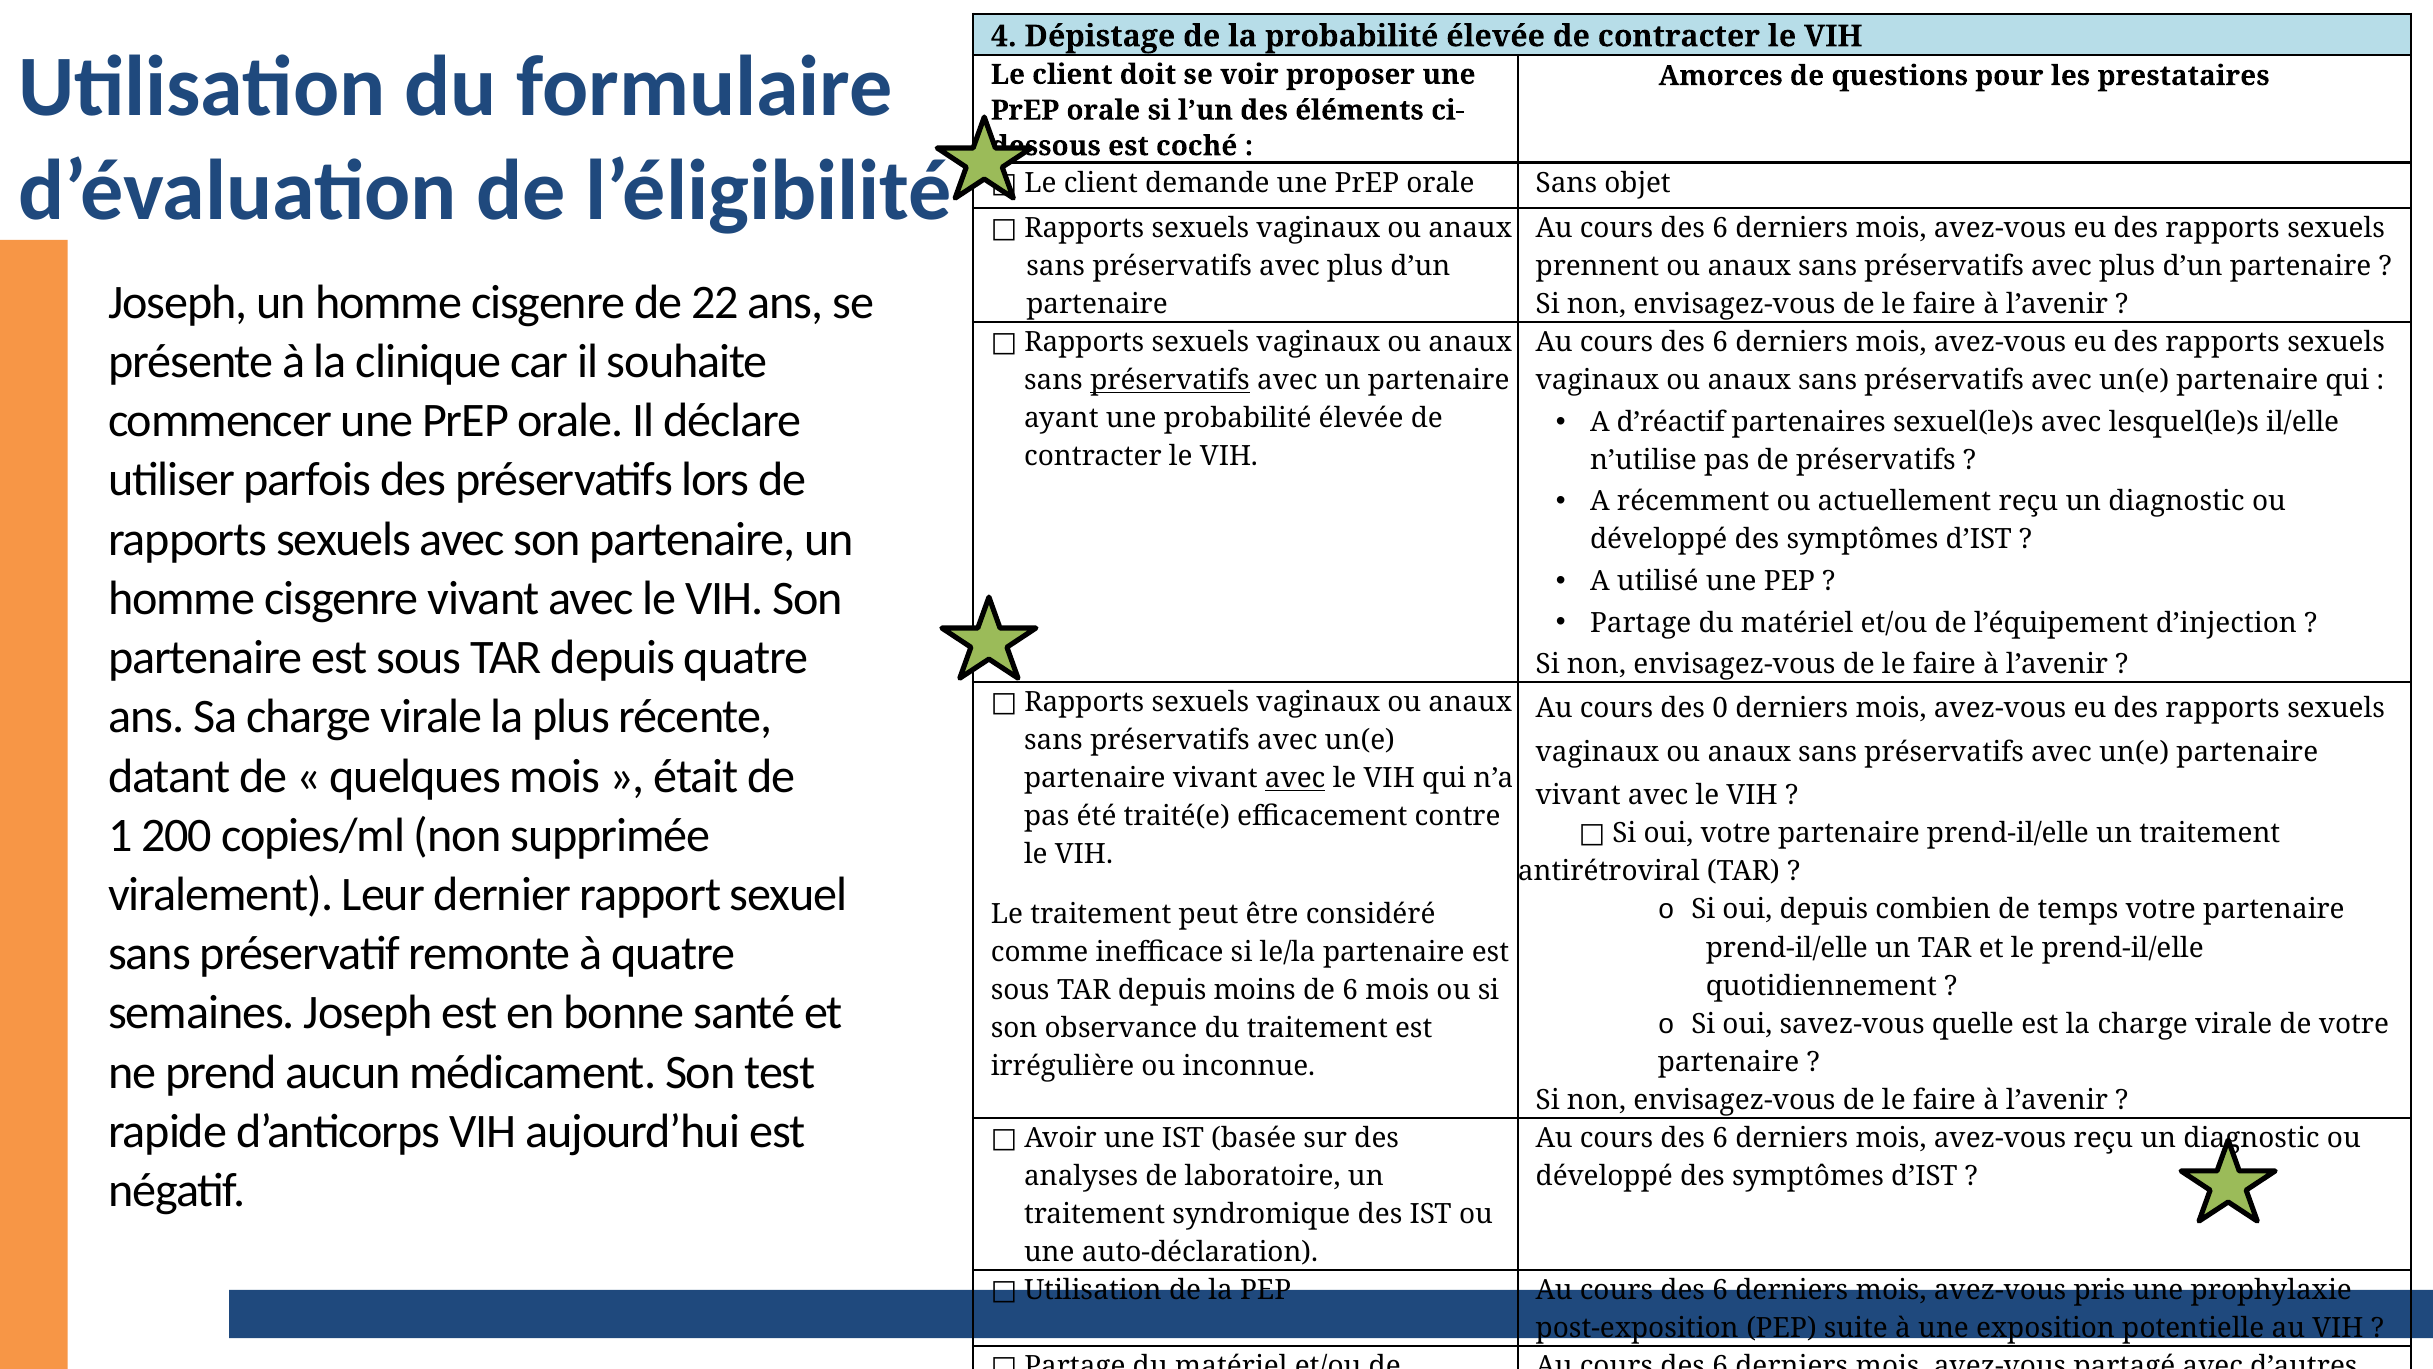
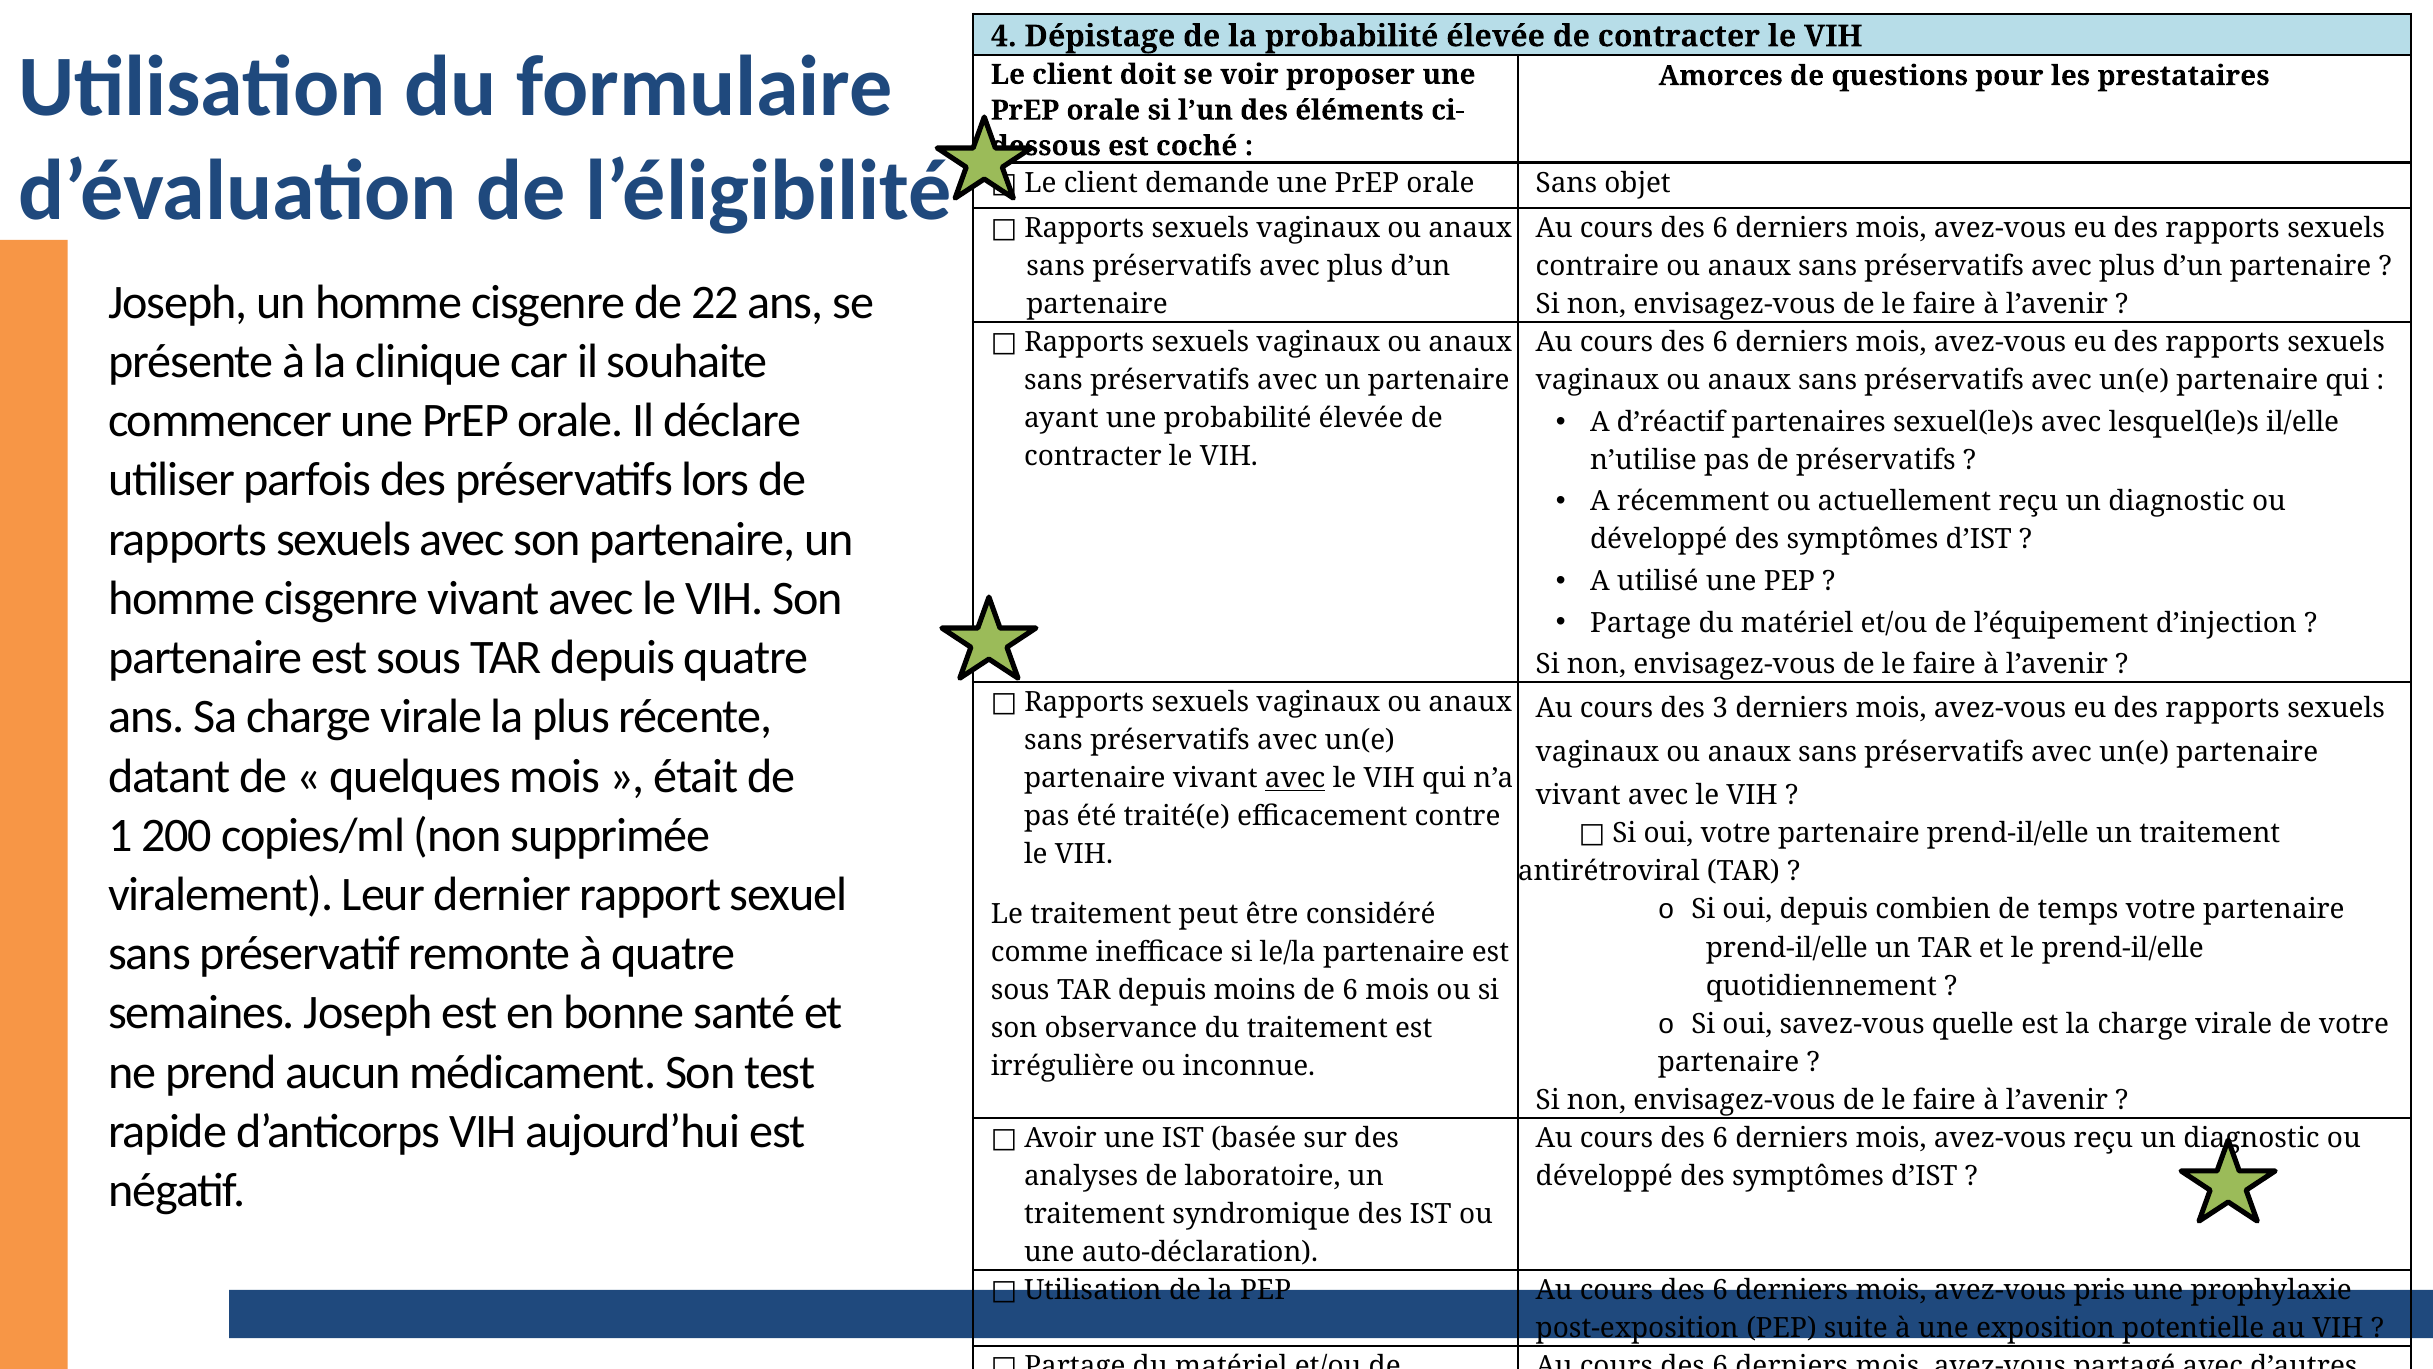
prennent: prennent -> contraire
préservatifs at (1170, 381) underline: present -> none
0: 0 -> 3
